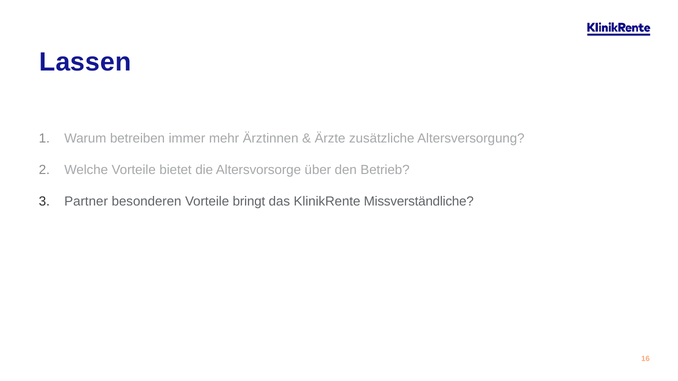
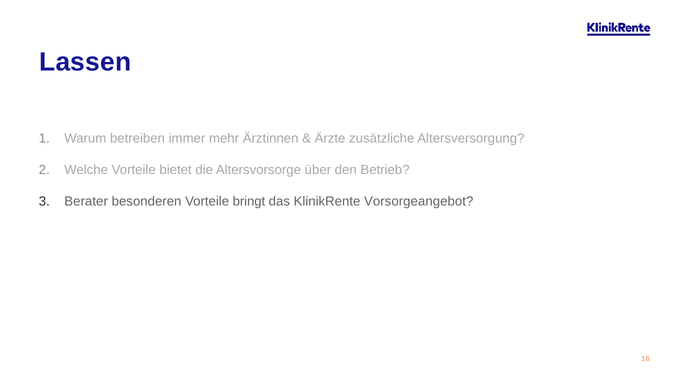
Partner: Partner -> Berater
Missverständliche: Missverständliche -> Vorsorgeangebot
